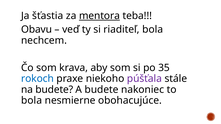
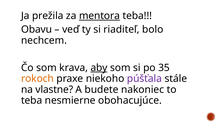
šťastia: šťastia -> prežila
riaditeľ bola: bola -> bolo
aby underline: none -> present
rokoch colour: blue -> orange
na budete: budete -> vlastne
bola at (32, 101): bola -> teba
